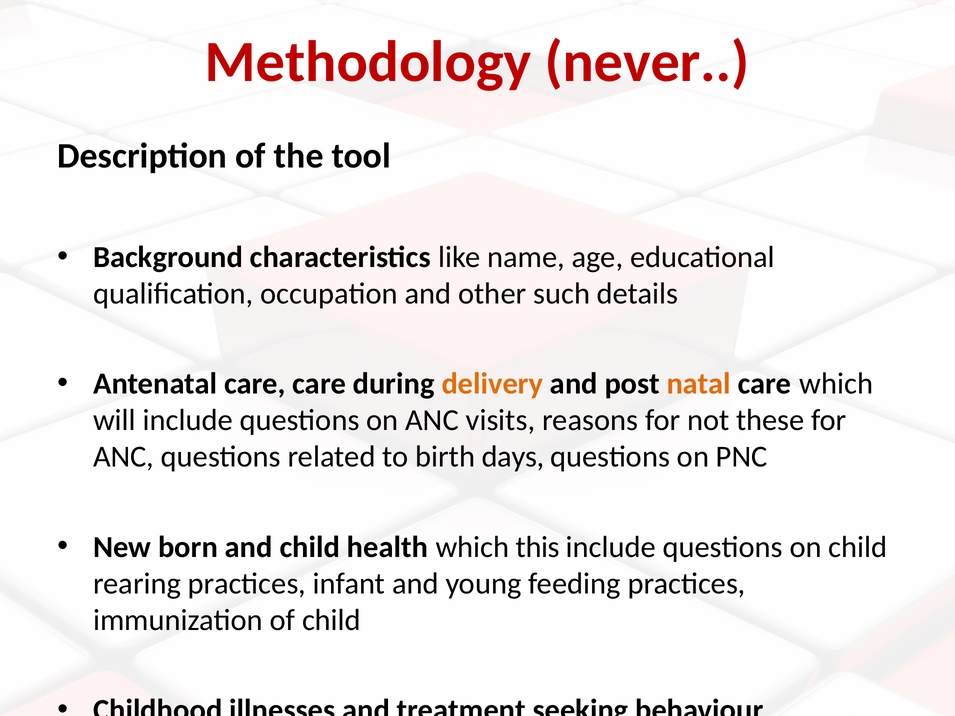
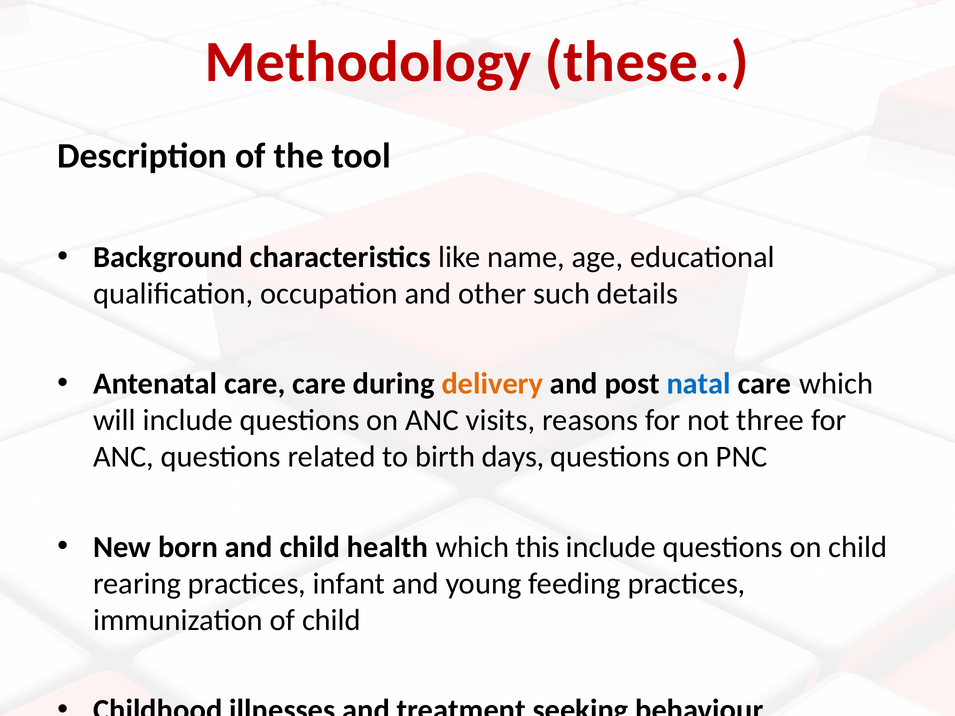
never: never -> these
natal colour: orange -> blue
these: these -> three
